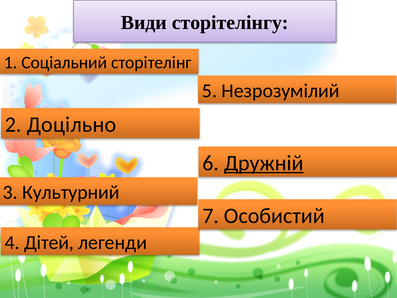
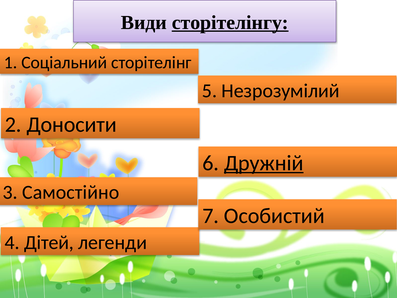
сторітелінгу underline: none -> present
Доцільно: Доцільно -> Доносити
Культурний: Культурний -> Самостійно
